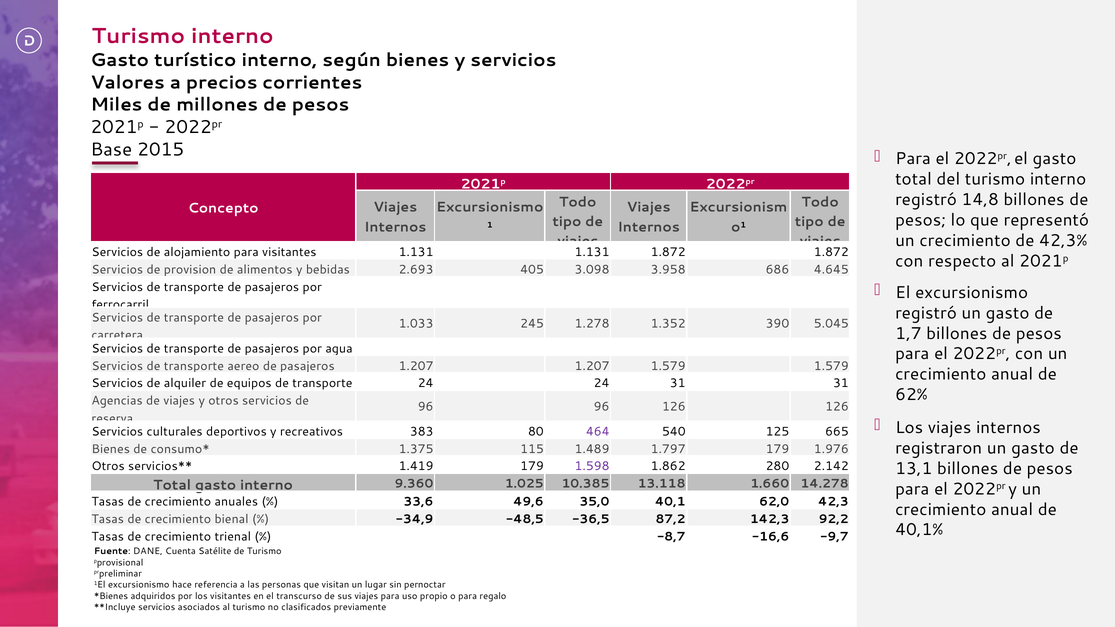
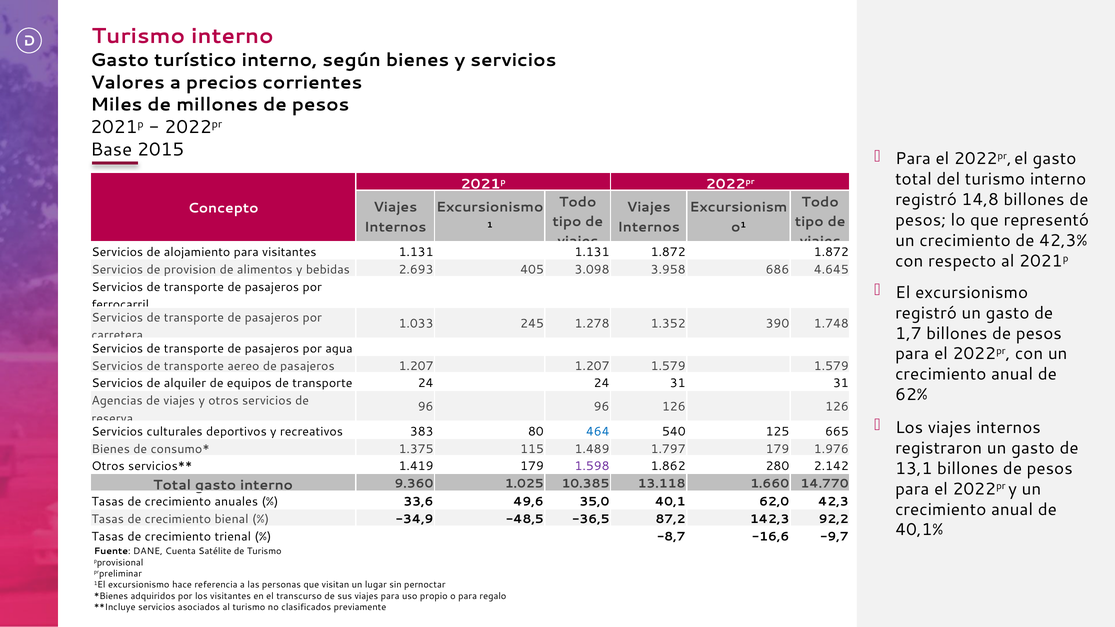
5.045: 5.045 -> 1.748
464 colour: purple -> blue
14.278: 14.278 -> 14.770
